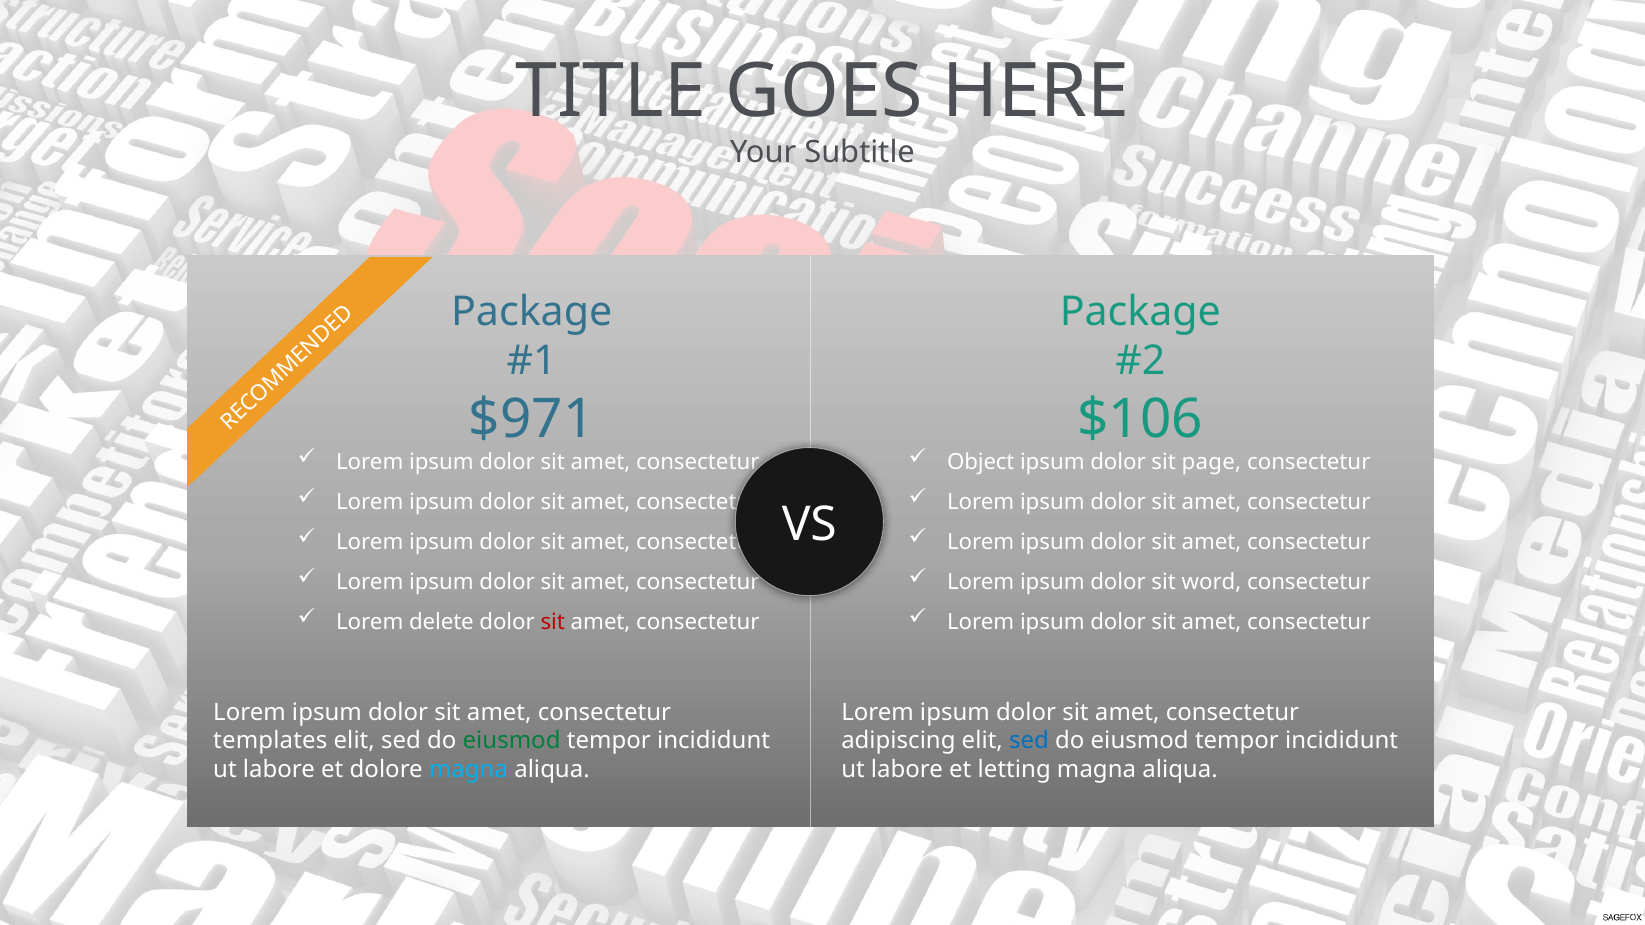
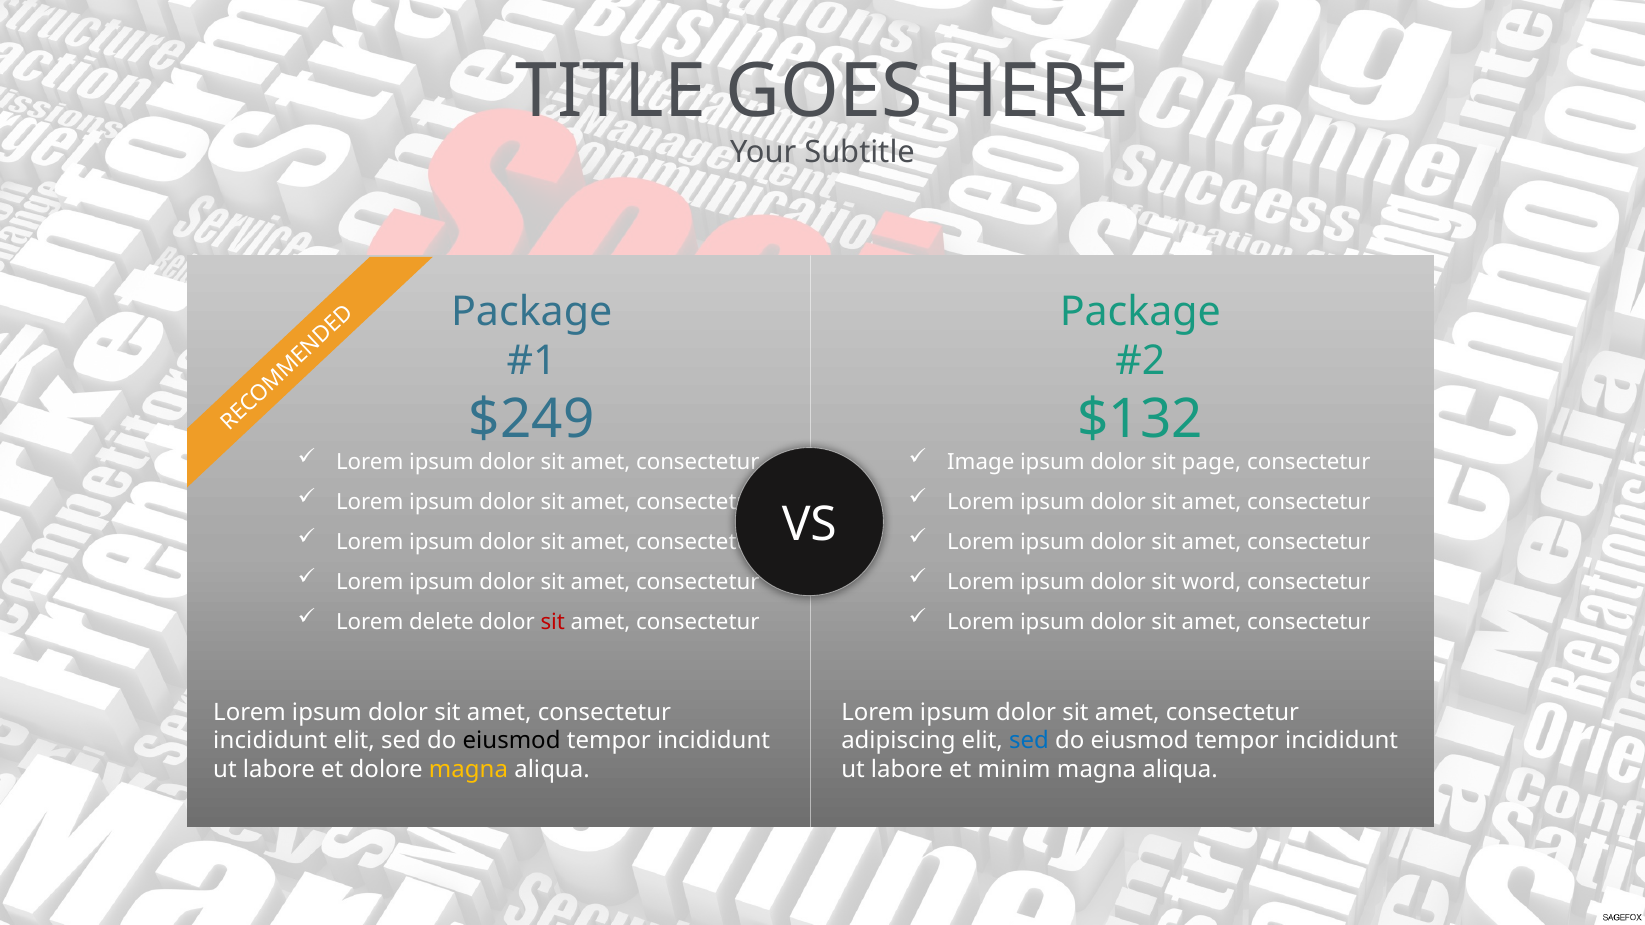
$971: $971 -> $249
$106: $106 -> $132
Object: Object -> Image
templates at (270, 741): templates -> incididunt
eiusmod at (512, 741) colour: green -> black
magna at (468, 770) colour: light blue -> yellow
letting: letting -> minim
